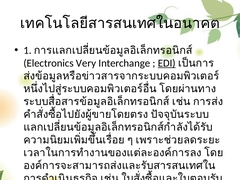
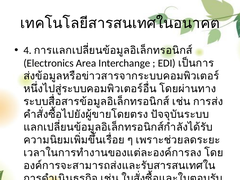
1: 1 -> 4
Very: Very -> Area
EDI underline: present -> none
